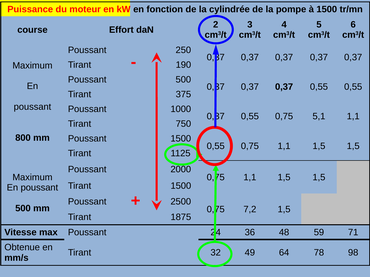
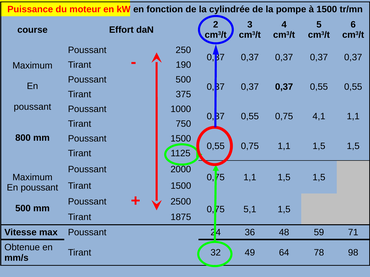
5,1: 5,1 -> 4,1
7,2: 7,2 -> 5,1
